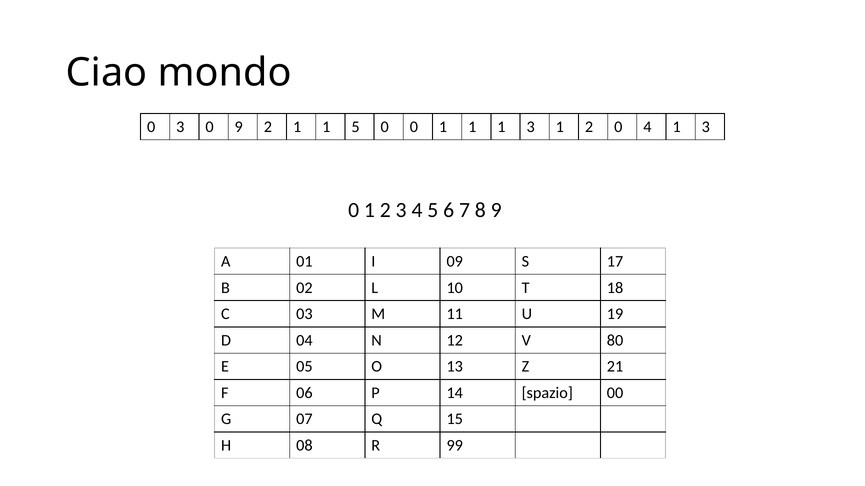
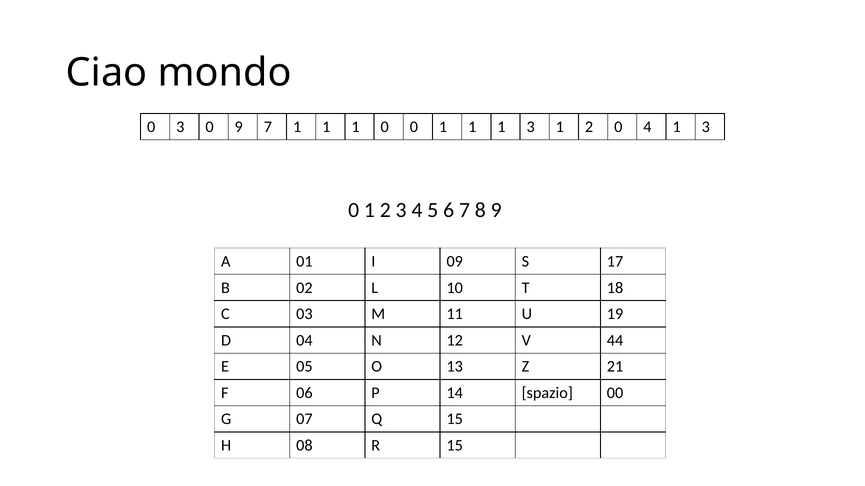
9 2: 2 -> 7
5 at (355, 127): 5 -> 1
80: 80 -> 44
R 99: 99 -> 15
